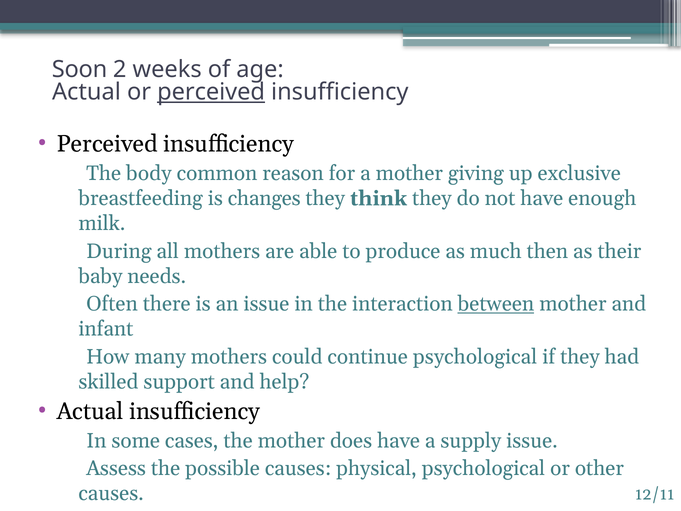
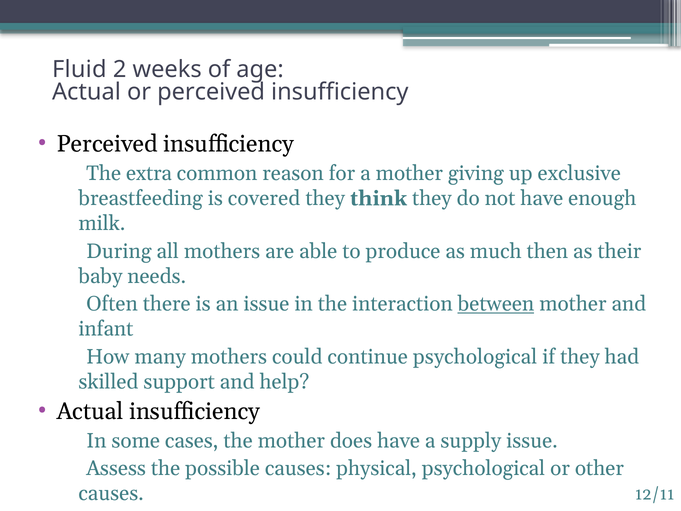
Soon: Soon -> Fluid
perceived at (211, 92) underline: present -> none
body: body -> extra
changes: changes -> covered
